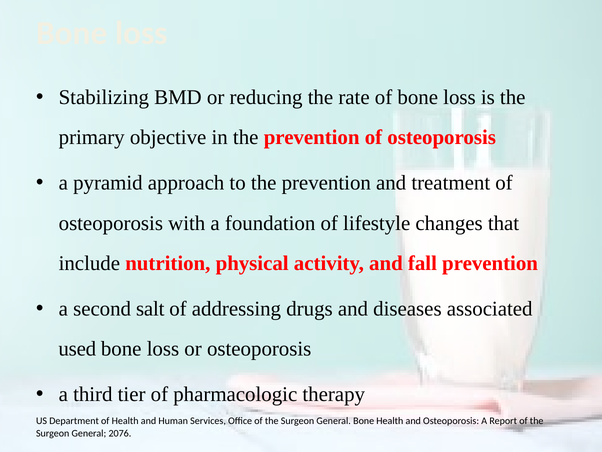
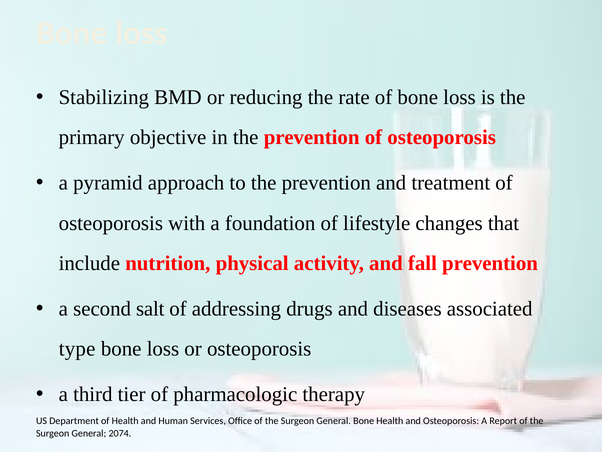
used: used -> type
2076: 2076 -> 2074
